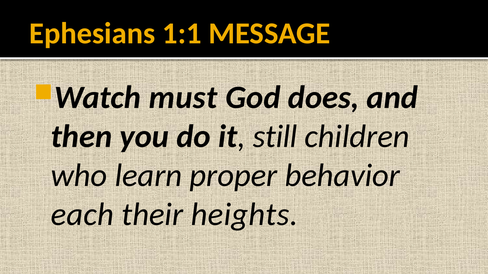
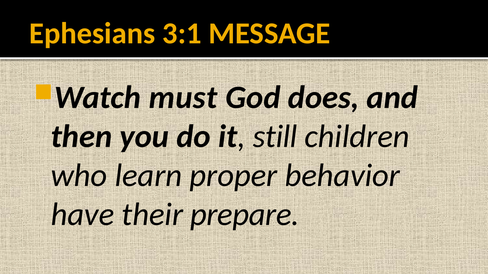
1:1: 1:1 -> 3:1
each: each -> have
heights: heights -> prepare
